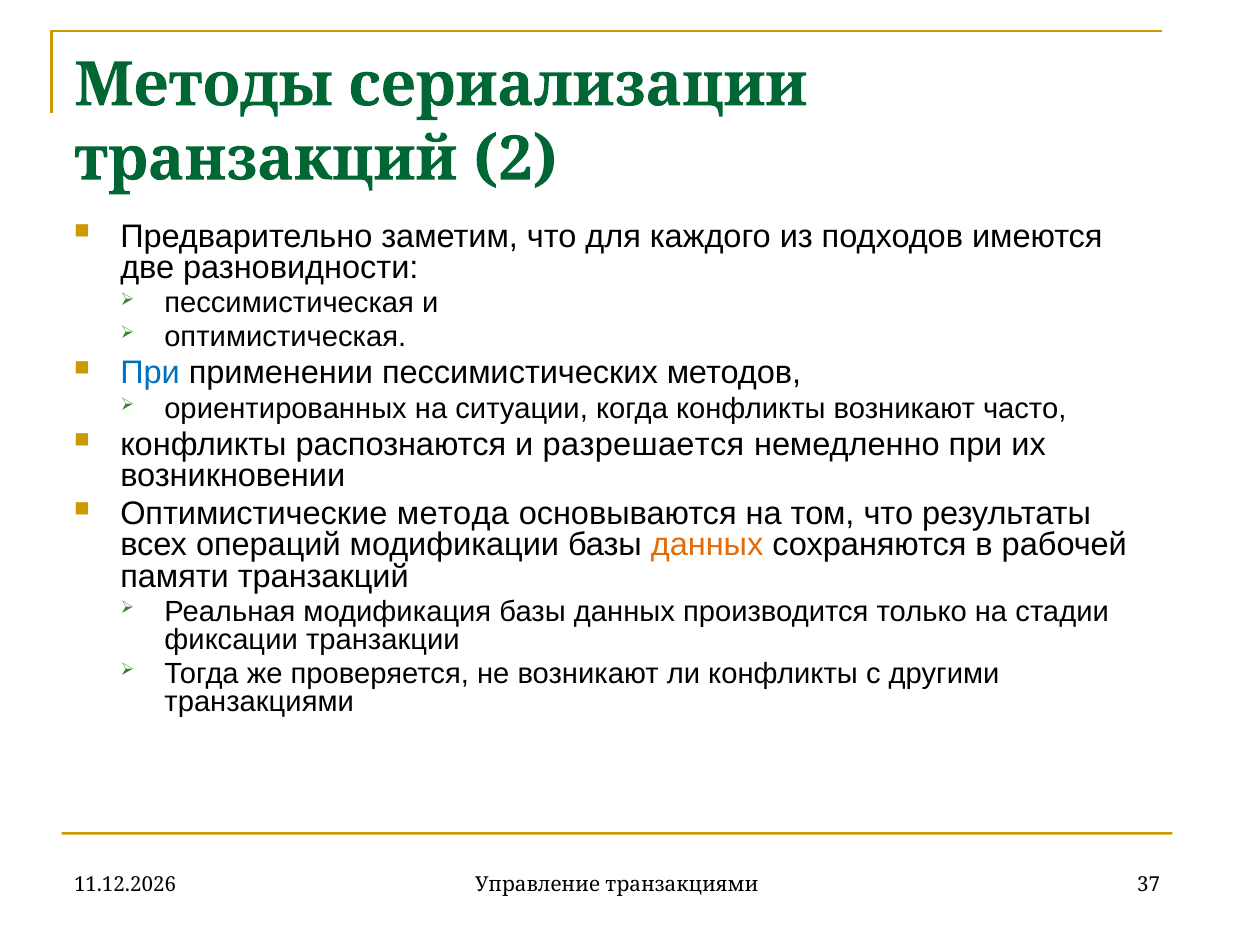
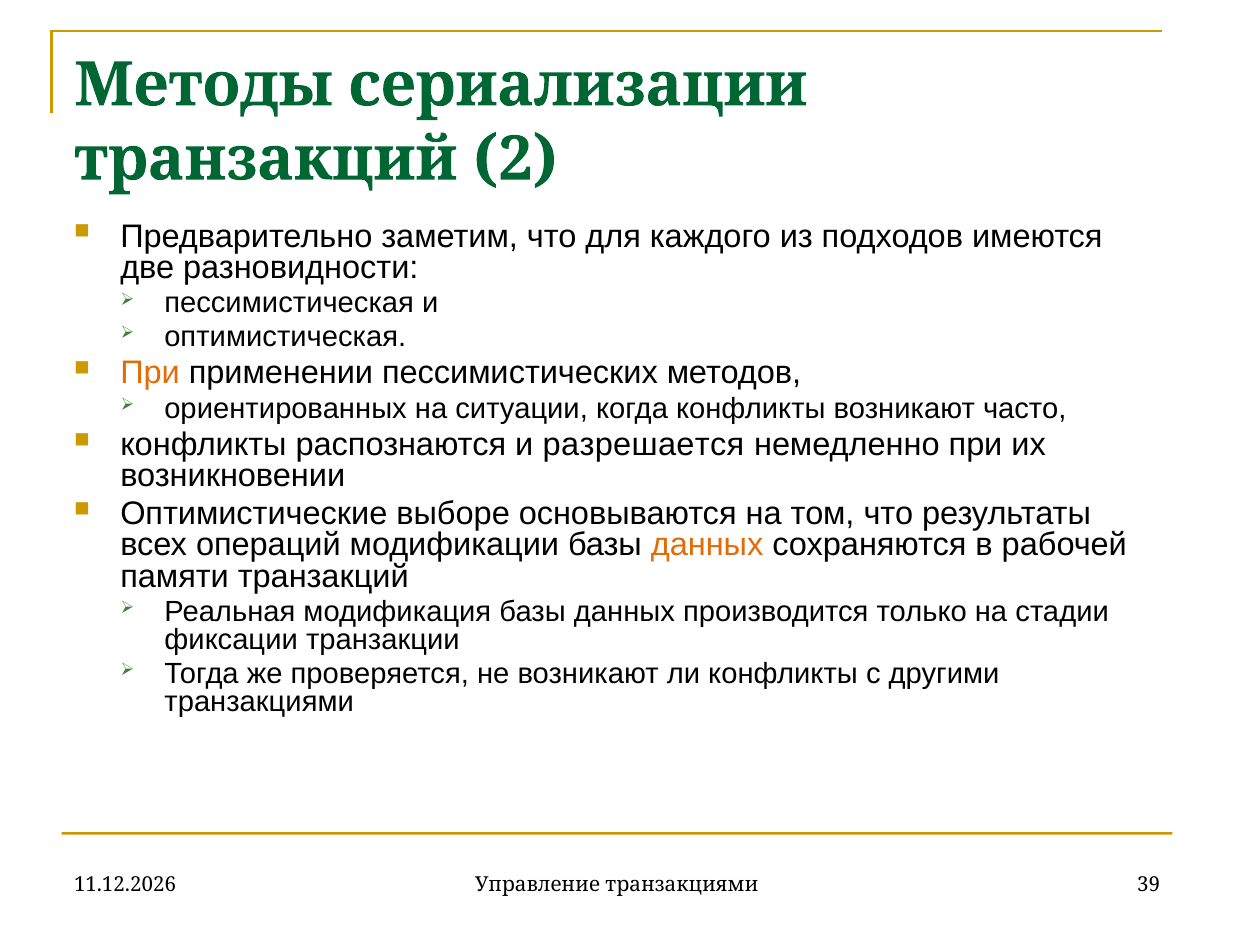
При at (150, 373) colour: blue -> orange
метода: метода -> выборе
37: 37 -> 39
